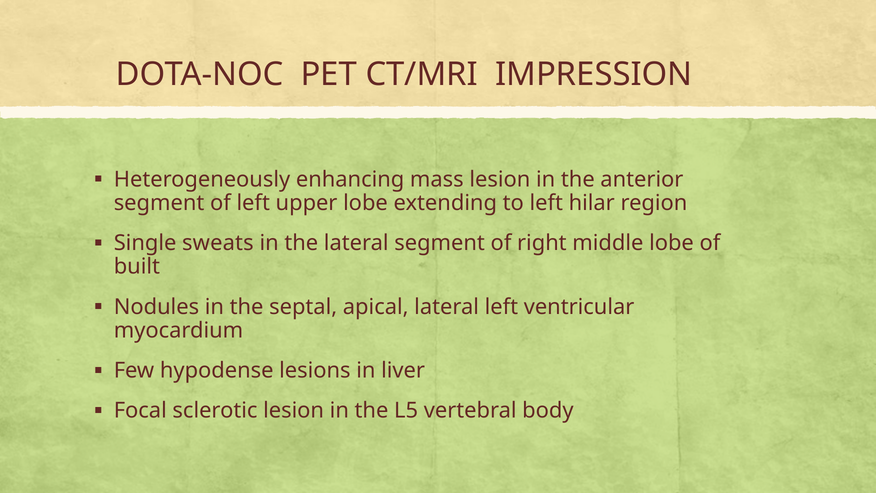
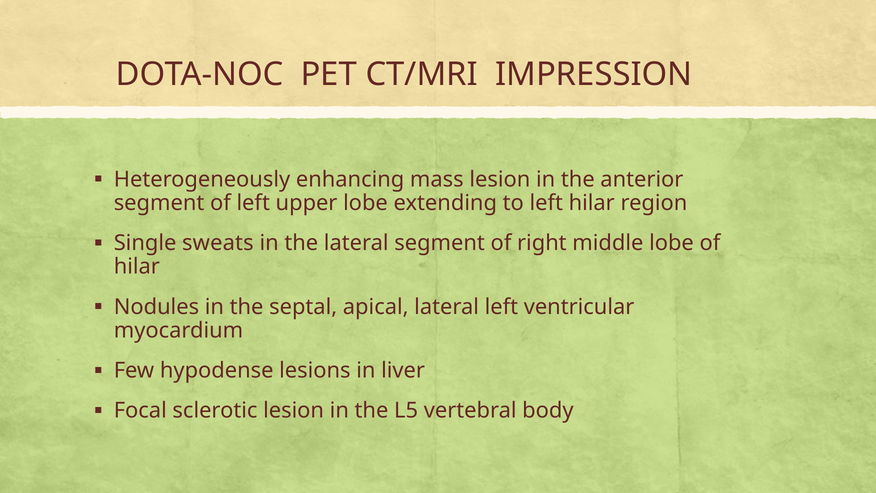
built at (137, 267): built -> hilar
